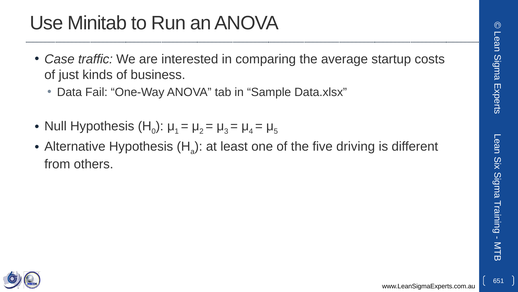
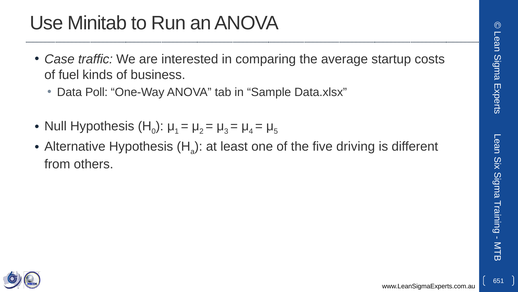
just: just -> fuel
Fail: Fail -> Poll
